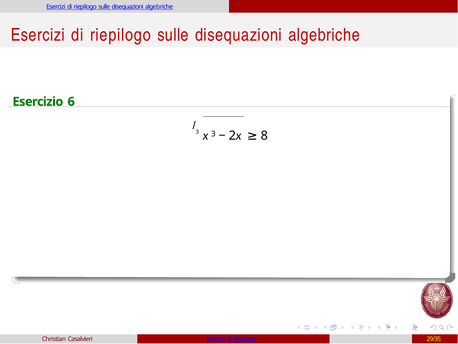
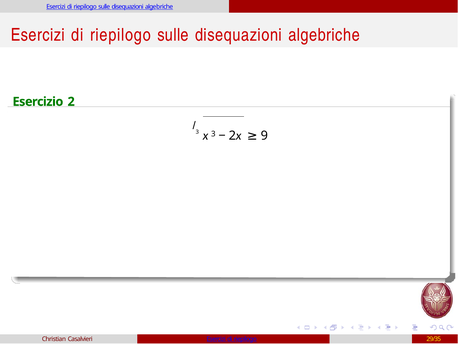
6: 6 -> 2
8: 8 -> 9
